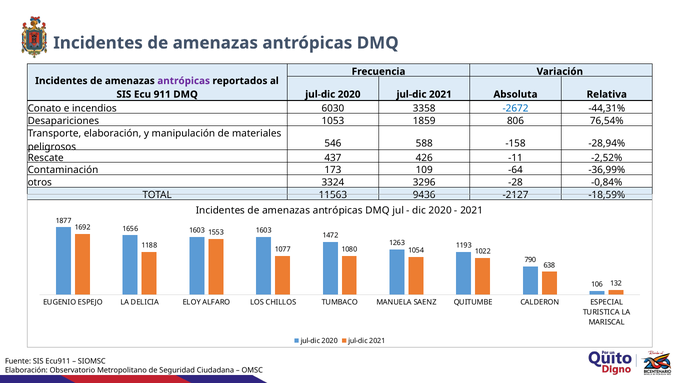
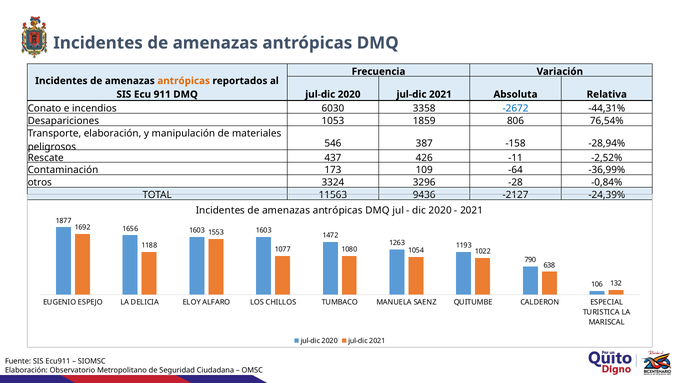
antrópicas at (184, 81) colour: purple -> orange
588: 588 -> 387
-18,59%: -18,59% -> -24,39%
